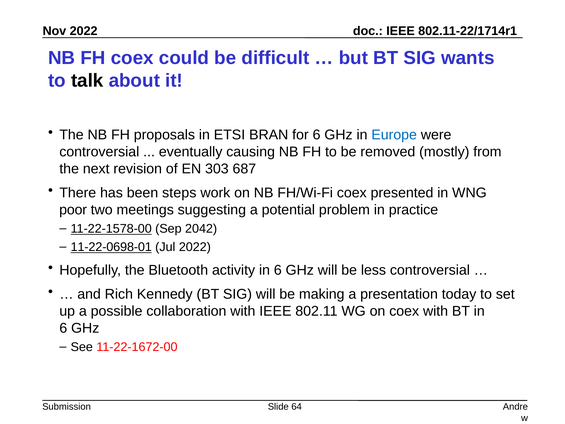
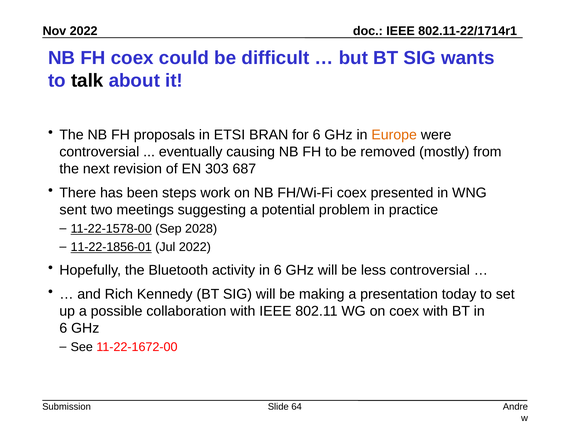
Europe colour: blue -> orange
poor: poor -> sent
2042: 2042 -> 2028
11-22-0698-01: 11-22-0698-01 -> 11-22-1856-01
